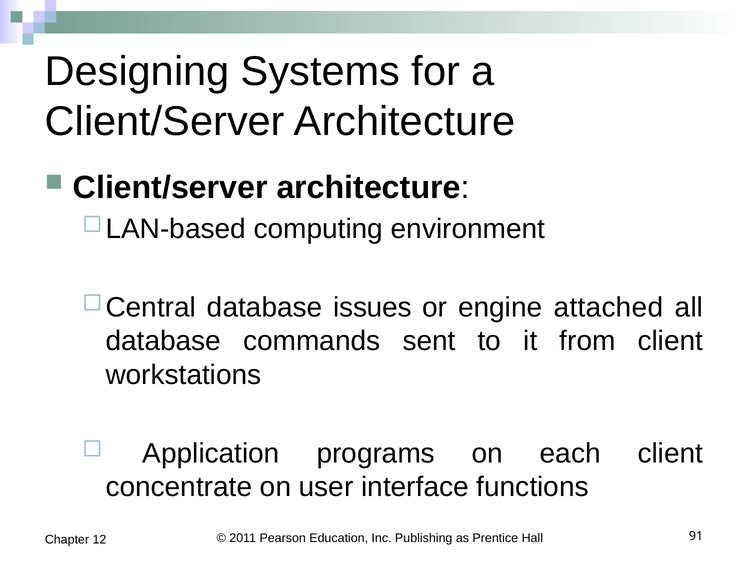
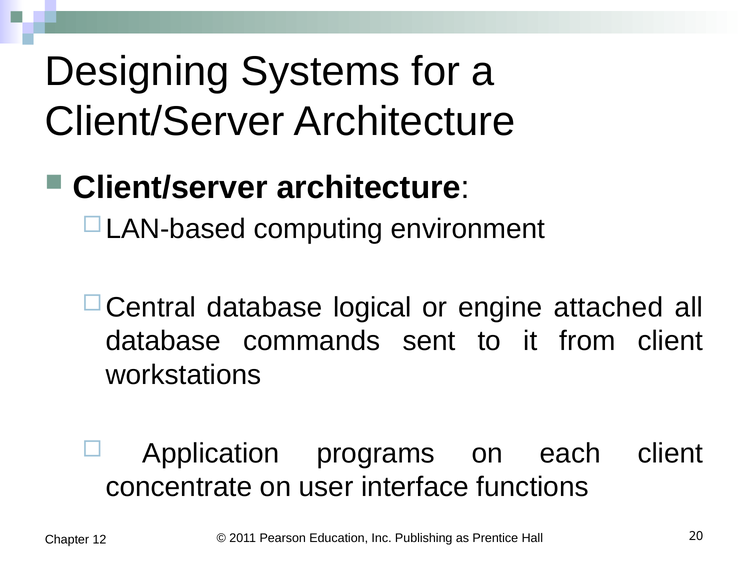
issues: issues -> logical
91: 91 -> 20
